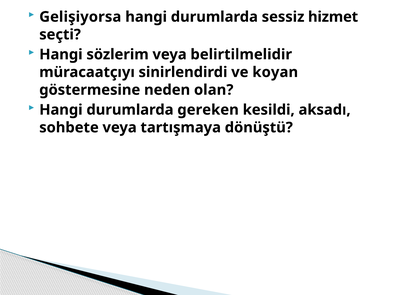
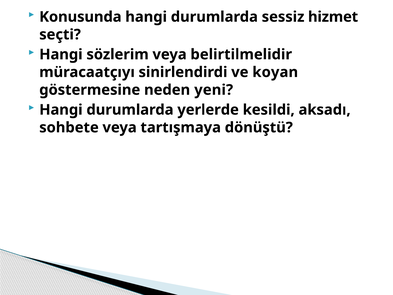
Gelişiyorsa: Gelişiyorsa -> Konusunda
olan: olan -> yeni
gereken: gereken -> yerlerde
